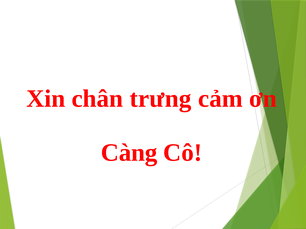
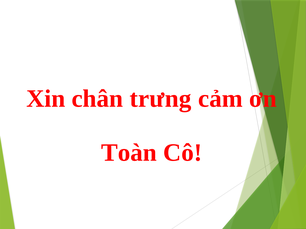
Càng: Càng -> Toàn
